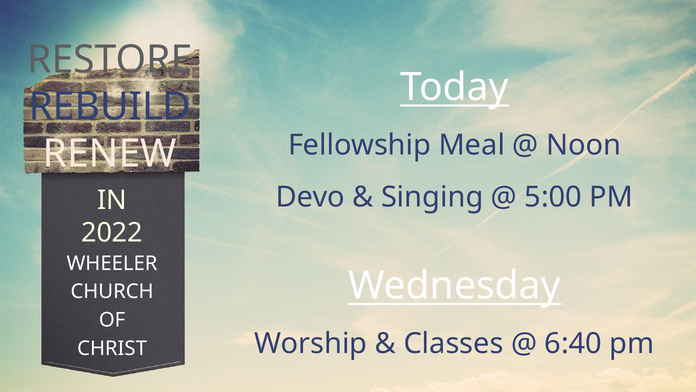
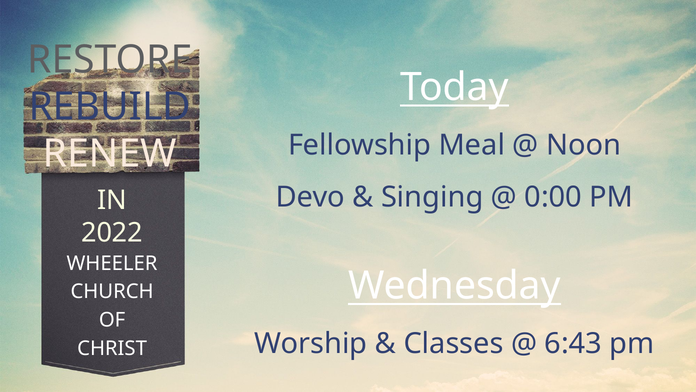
5:00: 5:00 -> 0:00
6:40: 6:40 -> 6:43
